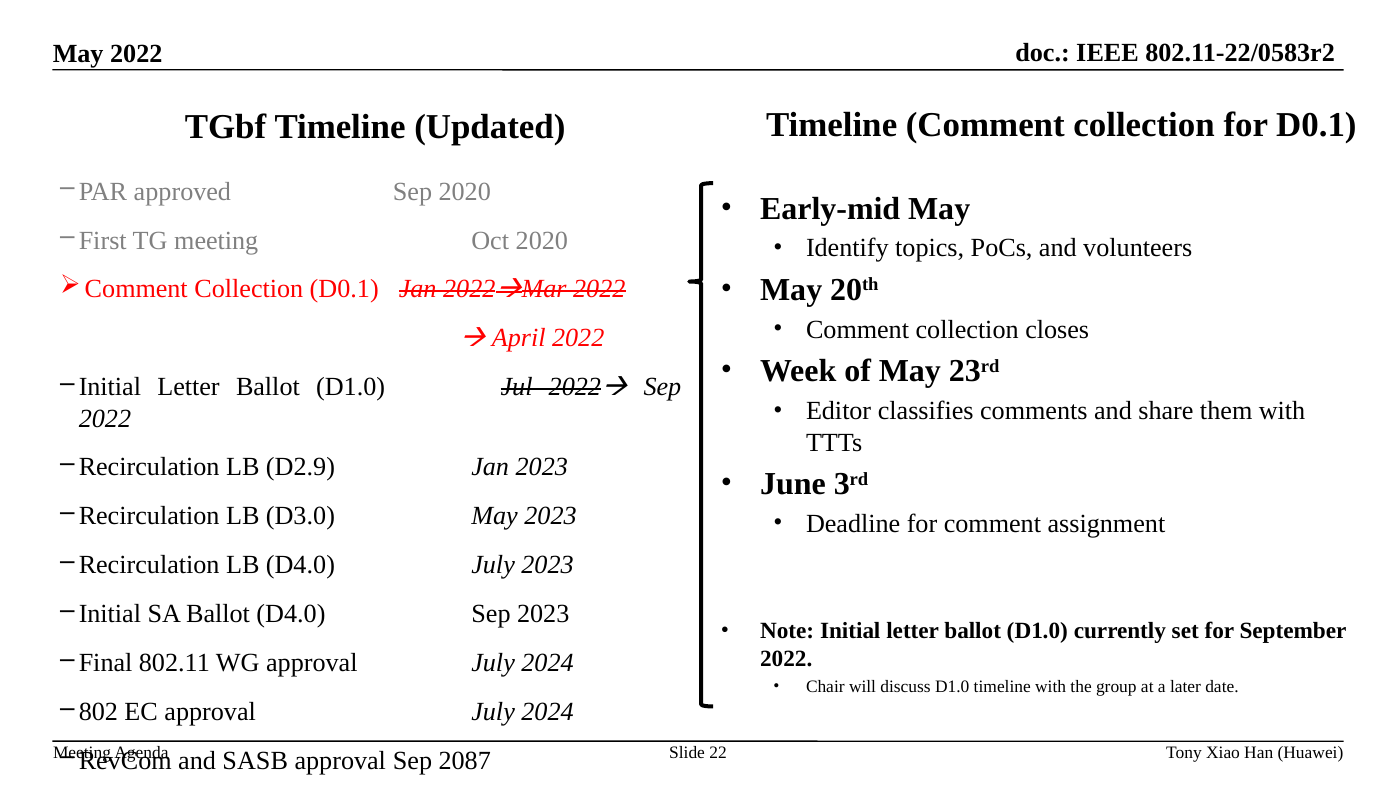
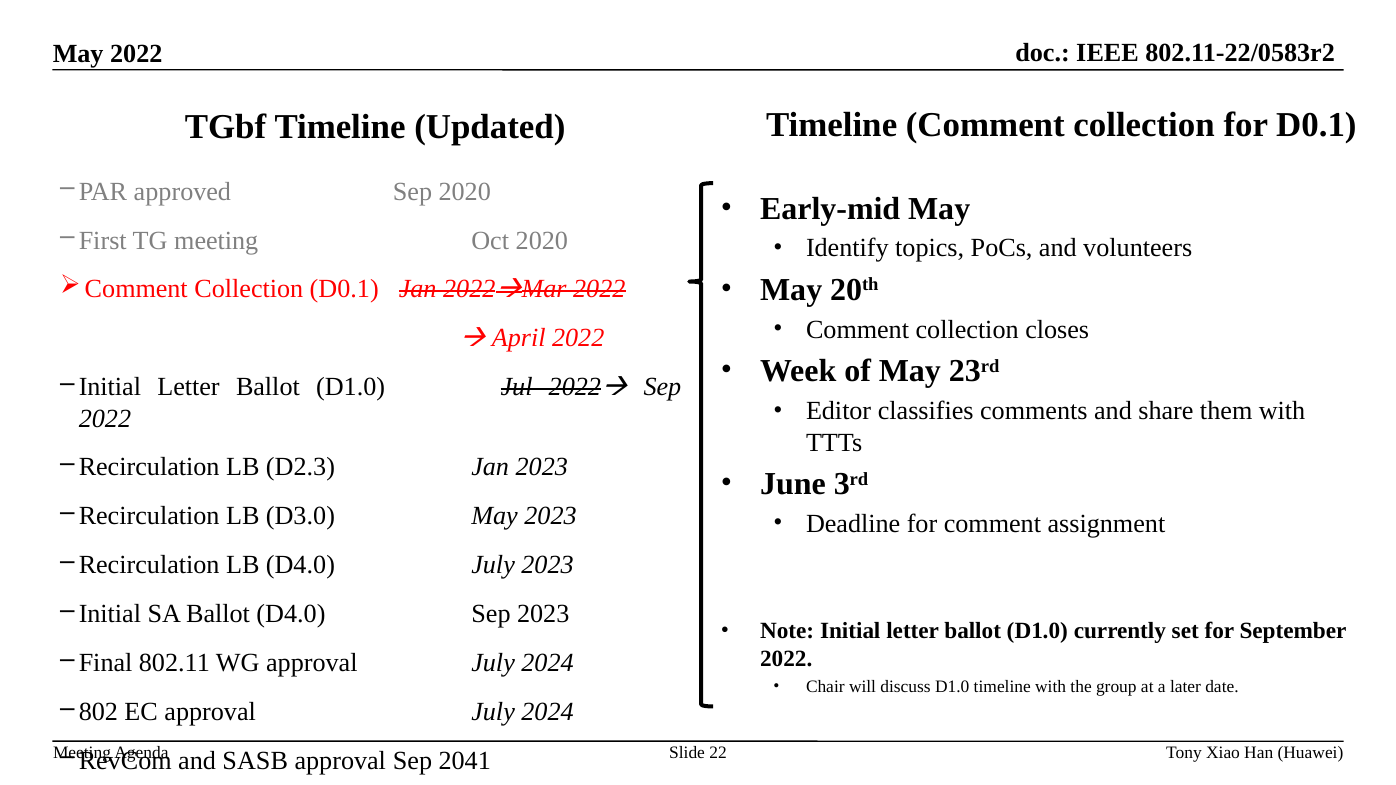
D2.9: D2.9 -> D2.3
2087: 2087 -> 2041
